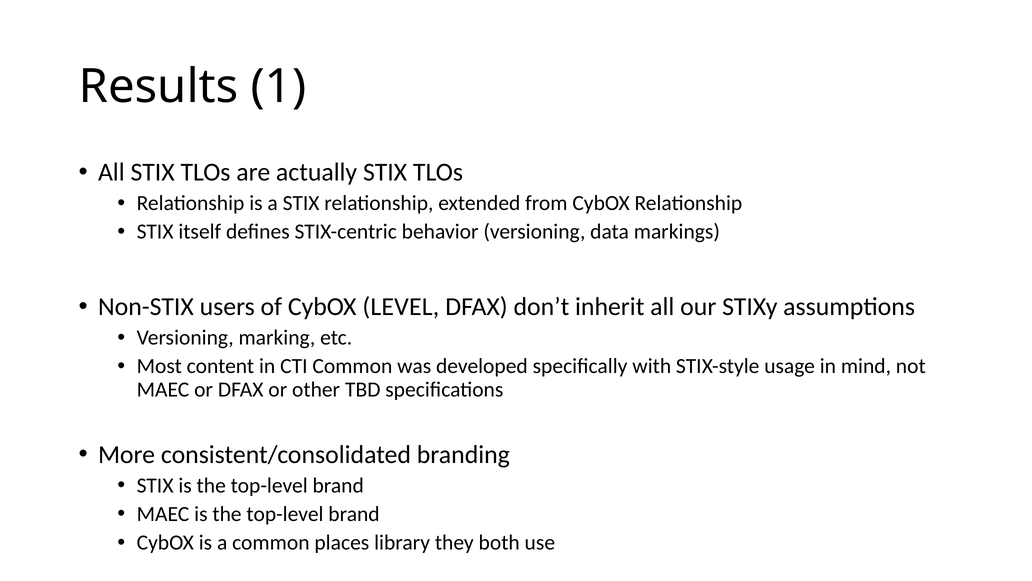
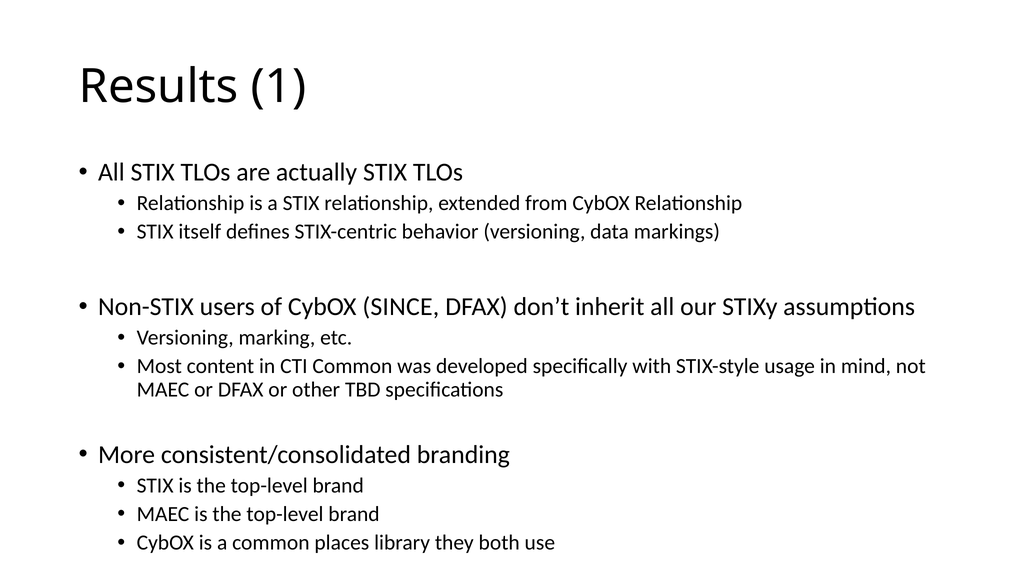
LEVEL: LEVEL -> SINCE
